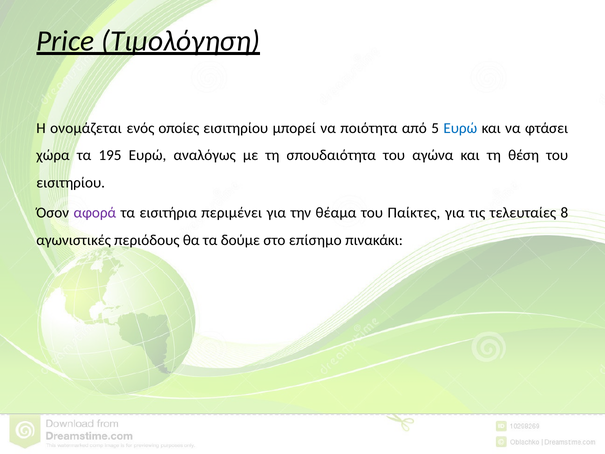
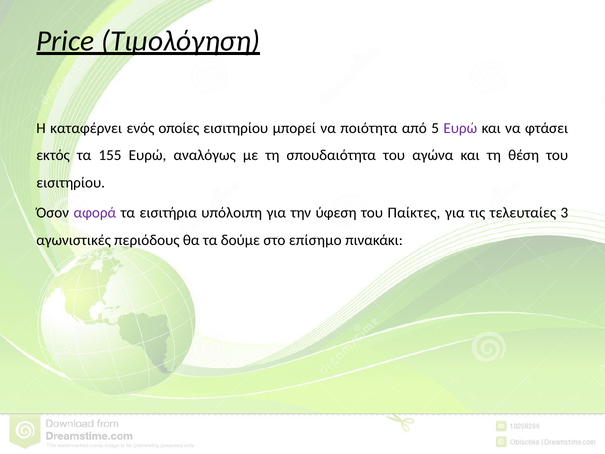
ονομάζεται: ονομάζεται -> καταφέρνει
Ευρώ at (460, 128) colour: blue -> purple
χώρα: χώρα -> εκτός
195: 195 -> 155
περιμένει: περιμένει -> υπόλοιπη
θέαμα: θέαμα -> ύφεση
8: 8 -> 3
